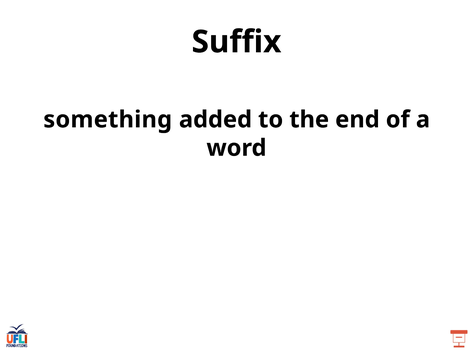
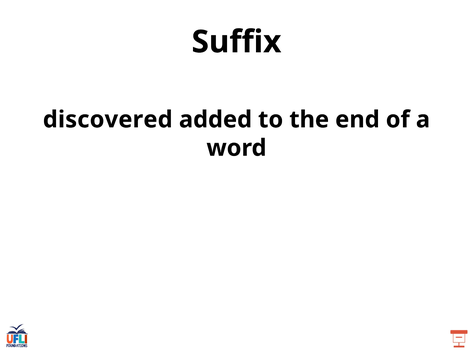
something: something -> discovered
